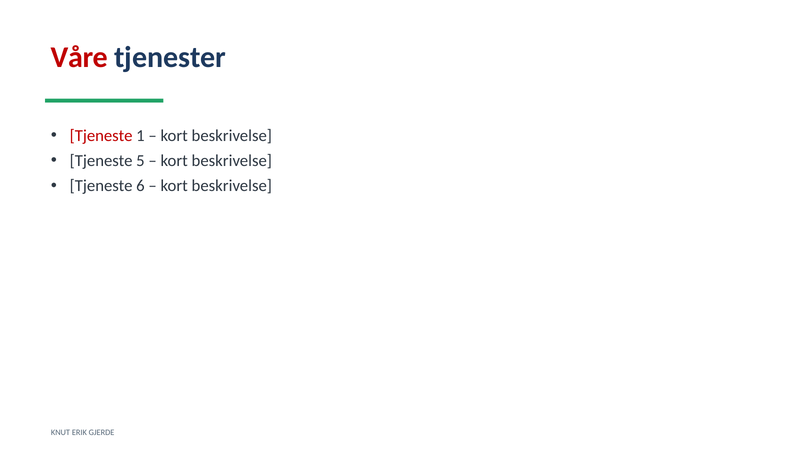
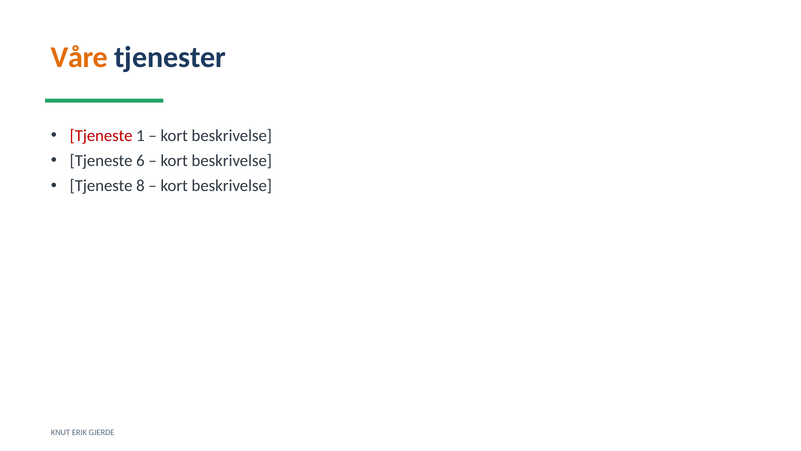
Våre colour: red -> orange
5: 5 -> 6
6: 6 -> 8
